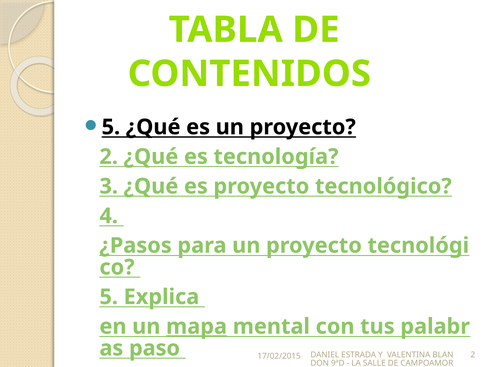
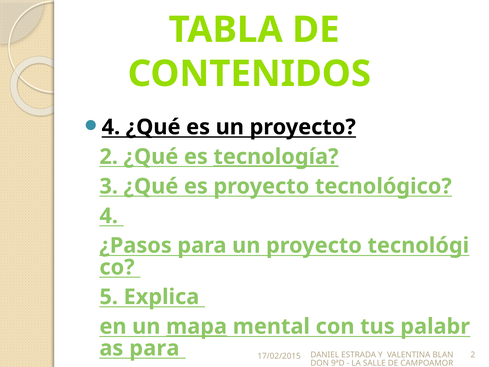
5 at (111, 127): 5 -> 4
tecnología underline: none -> present
paso at (155, 348): paso -> para
